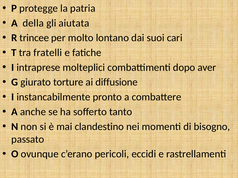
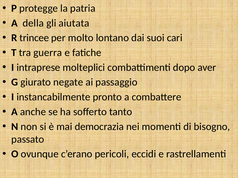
fratelli: fratelli -> guerra
torture: torture -> negate
diffusione: diffusione -> passaggio
clandestino: clandestino -> democrazia
